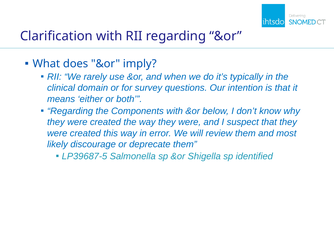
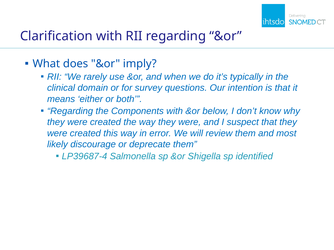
LP39687-5: LP39687-5 -> LP39687-4
